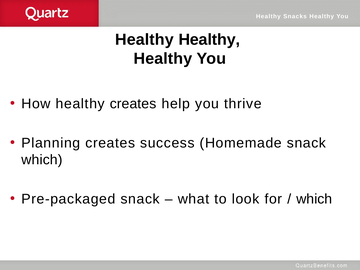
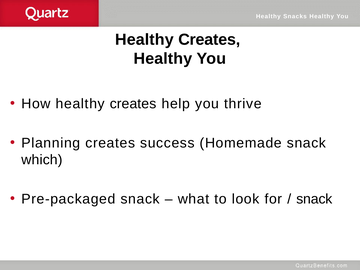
Healthy at (209, 40): Healthy -> Creates
which at (314, 199): which -> snack
